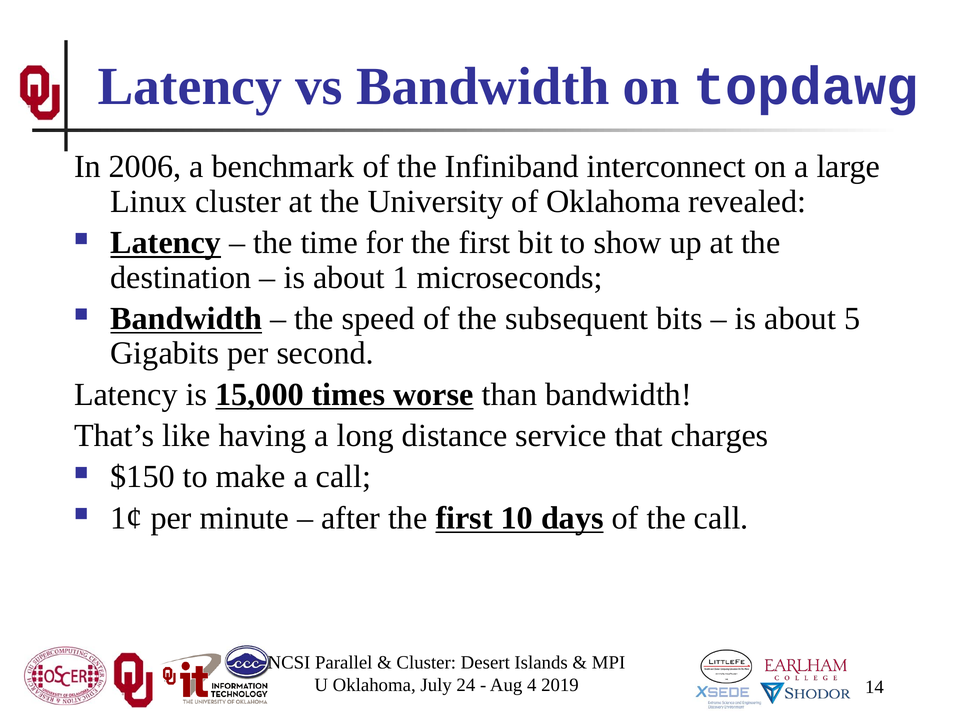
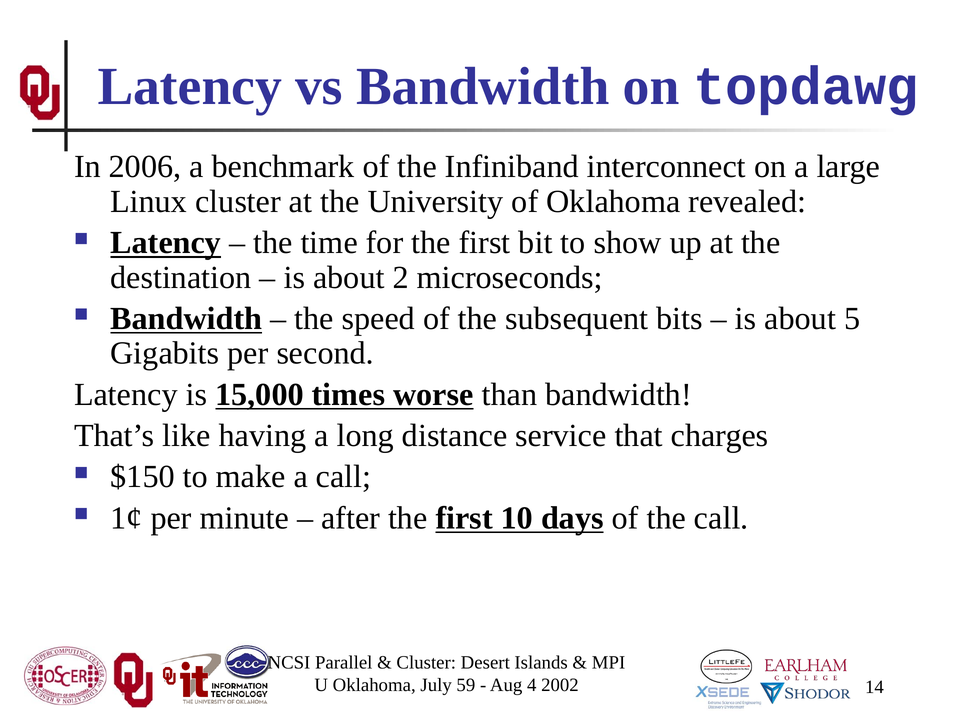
1: 1 -> 2
24: 24 -> 59
2019: 2019 -> 2002
